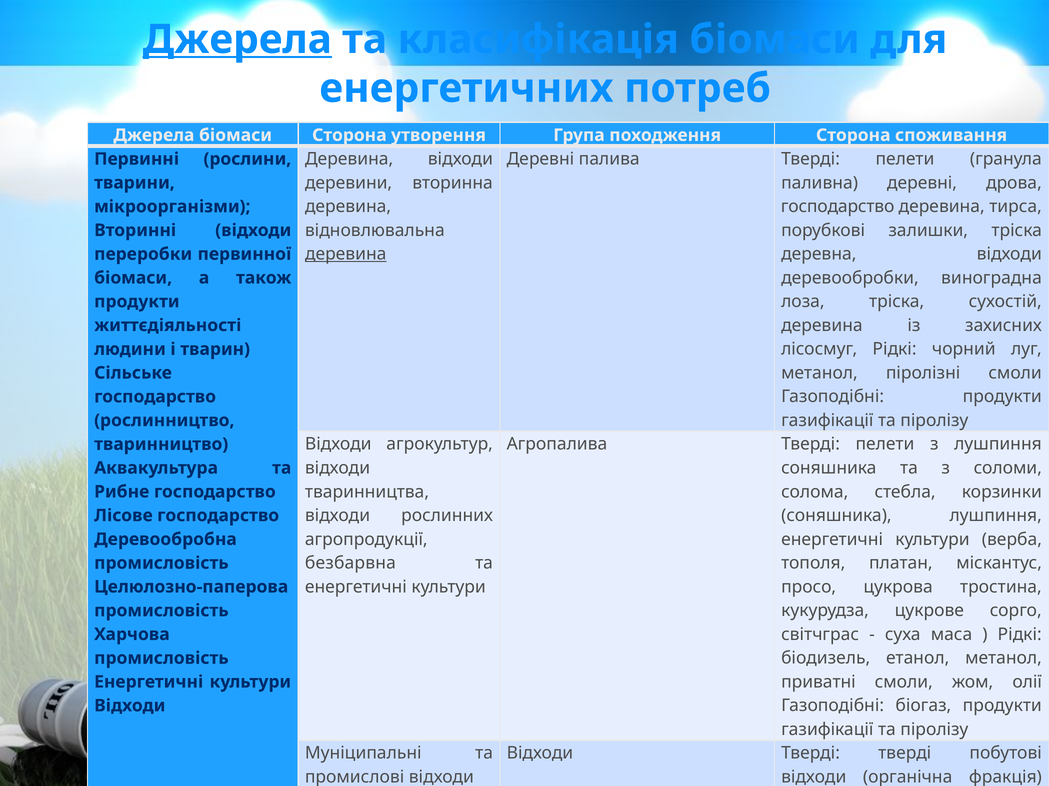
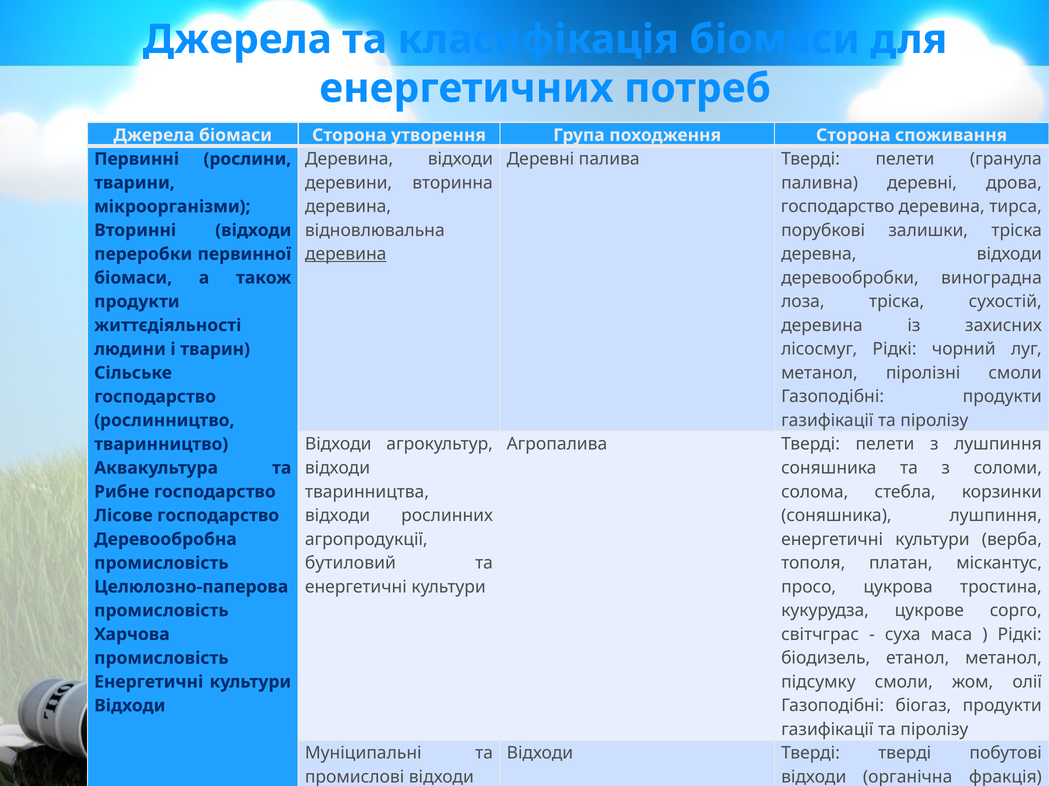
Джерела at (237, 40) underline: present -> none
безбарвна: безбарвна -> бутиловий
приватні: приватні -> підсумку
